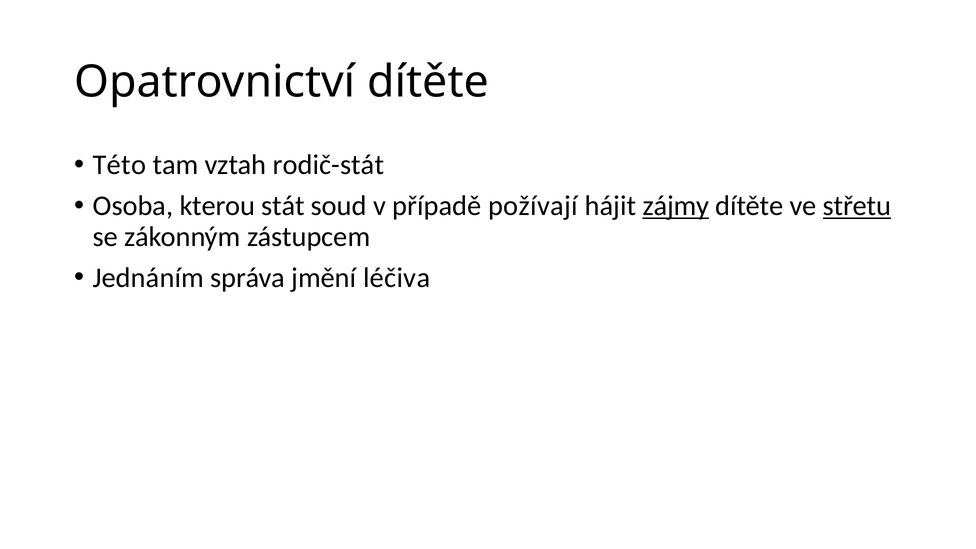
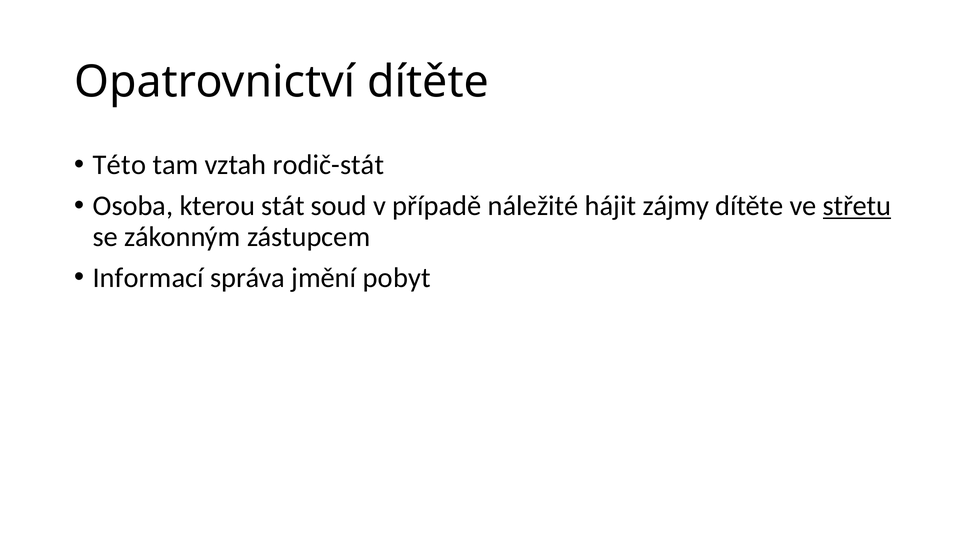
požívají: požívají -> náležité
zájmy underline: present -> none
Jednáním: Jednáním -> Informací
léčiva: léčiva -> pobyt
